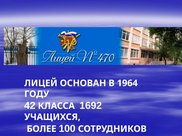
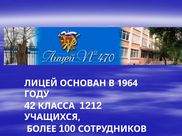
1692: 1692 -> 1212
